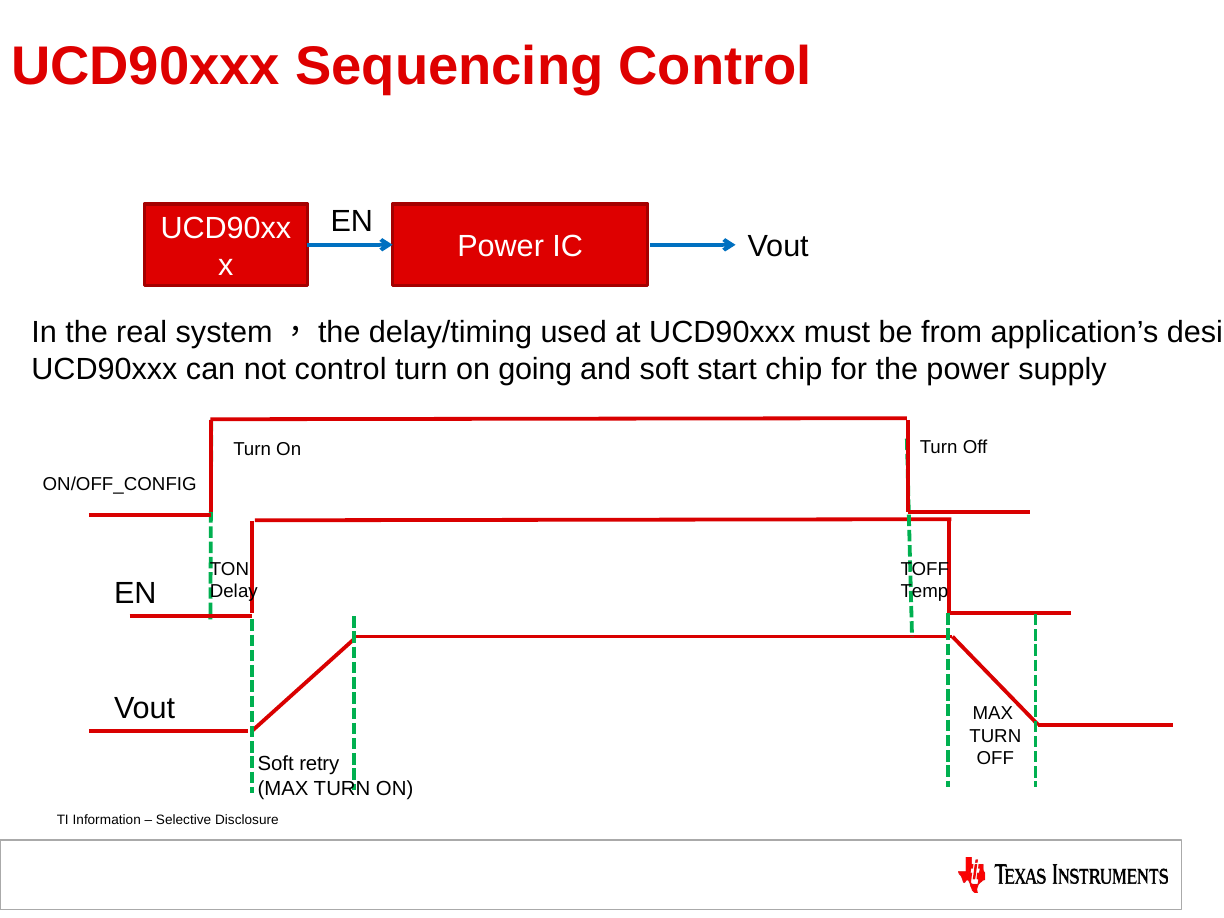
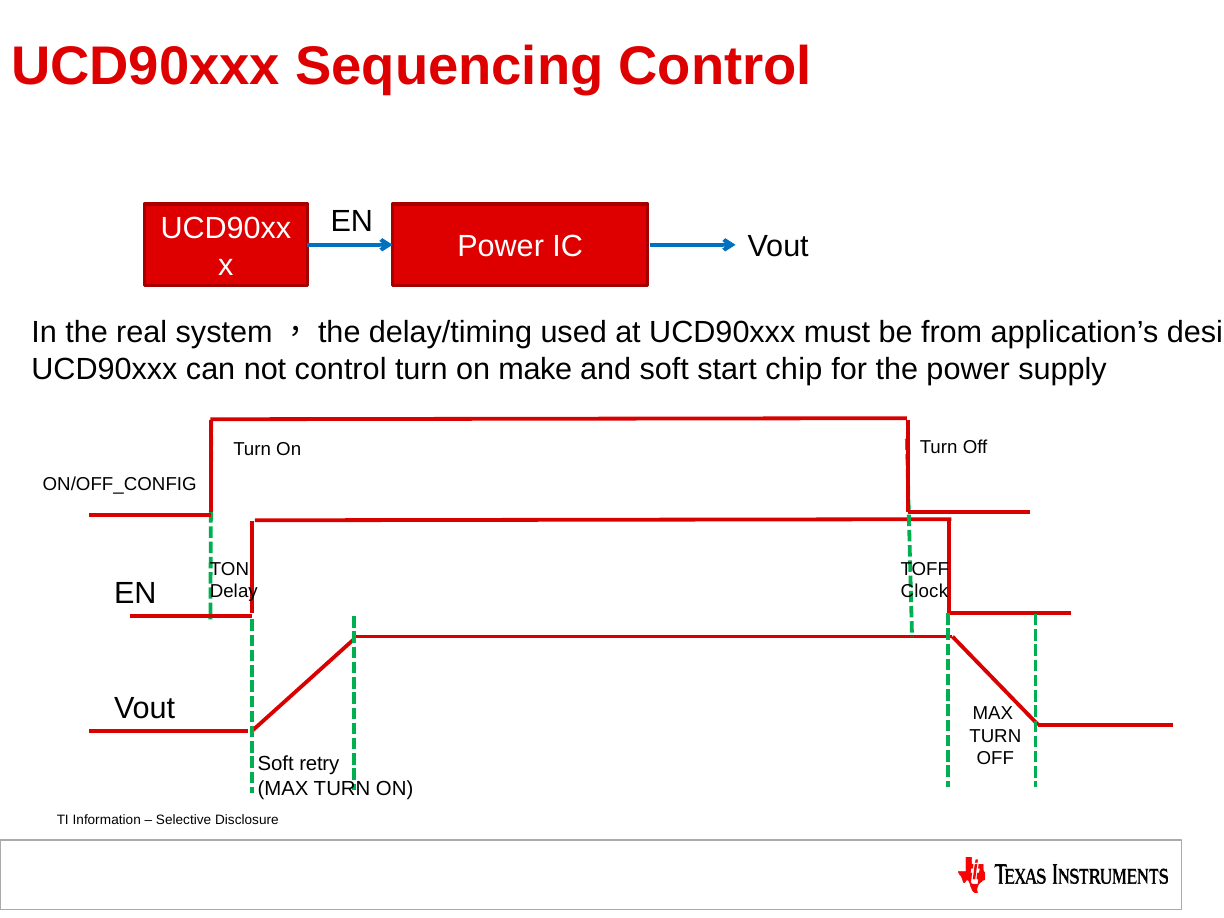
going: going -> make
Temp: Temp -> Clock
